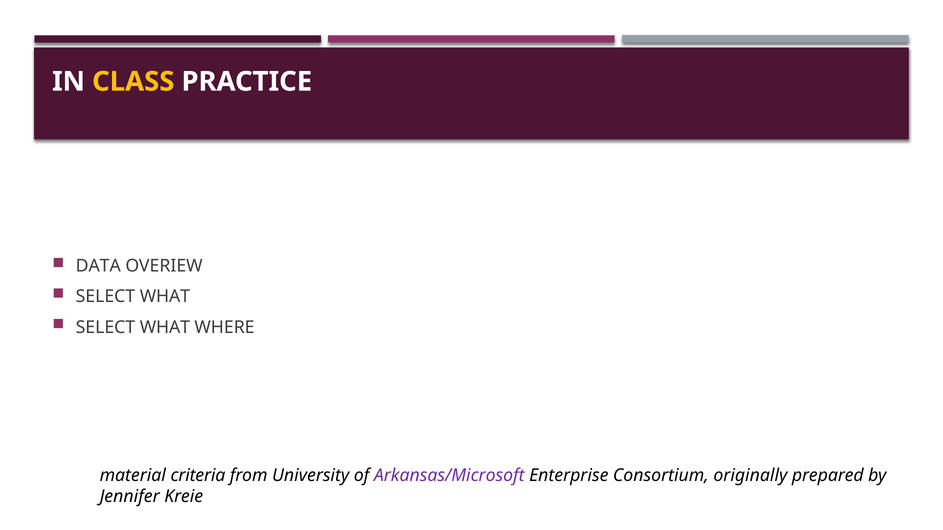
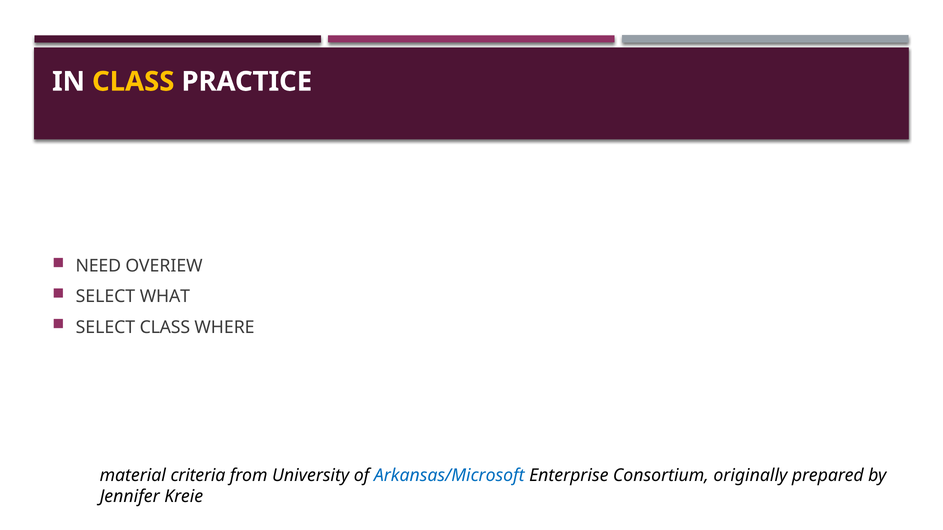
DATA: DATA -> NEED
WHAT at (165, 327): WHAT -> CLASS
Arkansas/Microsoft colour: purple -> blue
